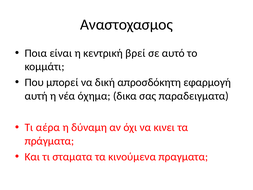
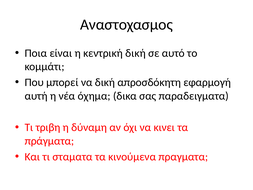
κεντρική βρεί: βρεί -> δική
αέρα: αέρα -> τριβη
